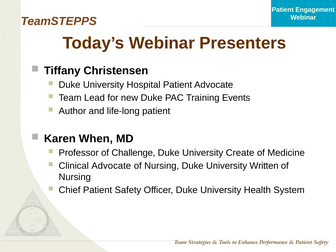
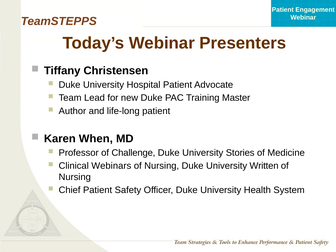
Events: Events -> Master
Create: Create -> Stories
Clinical Advocate: Advocate -> Webinars
